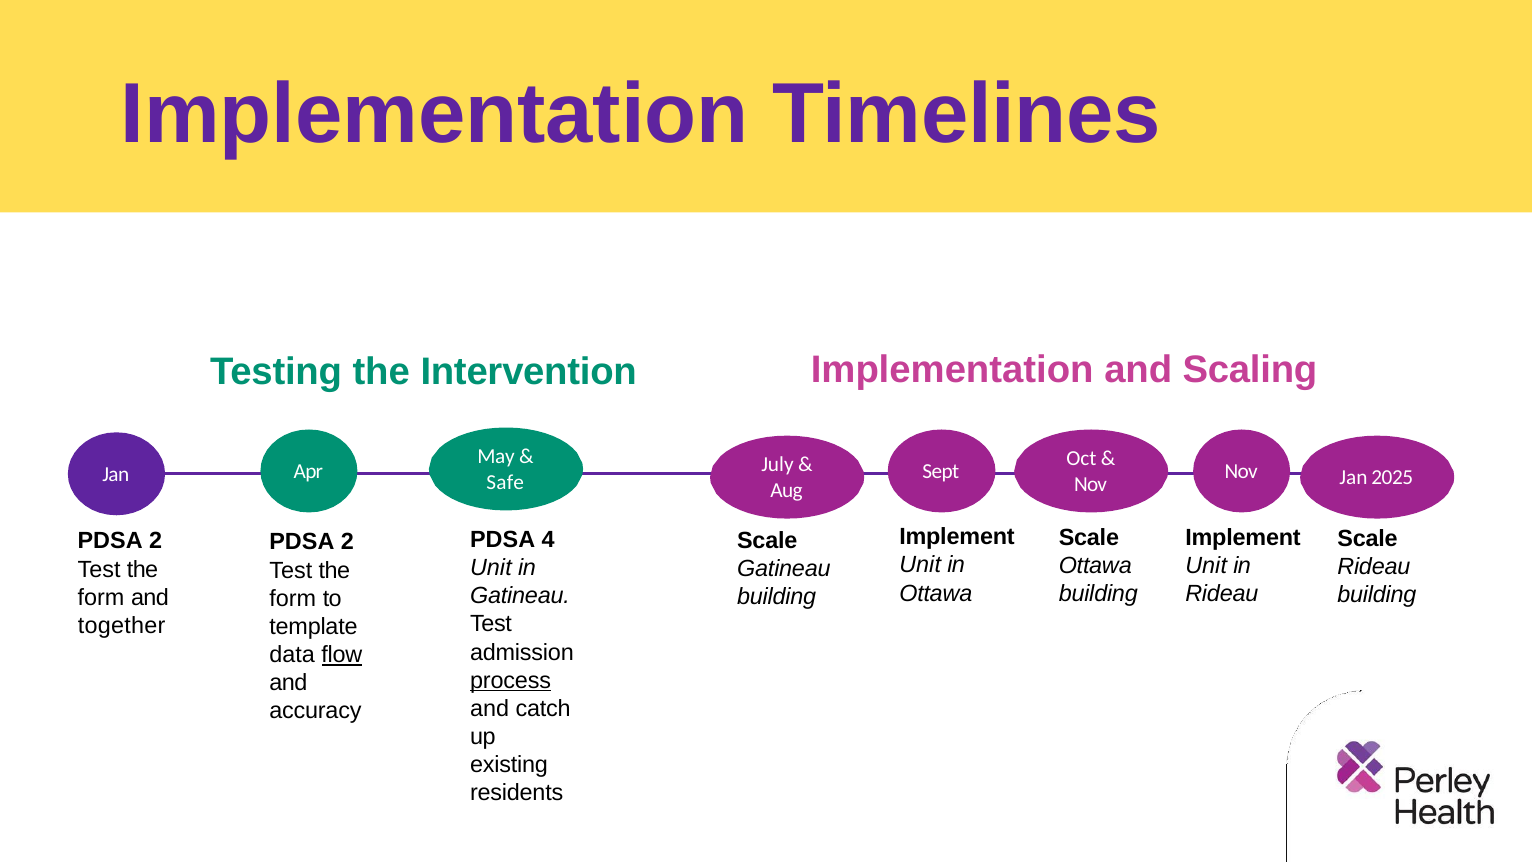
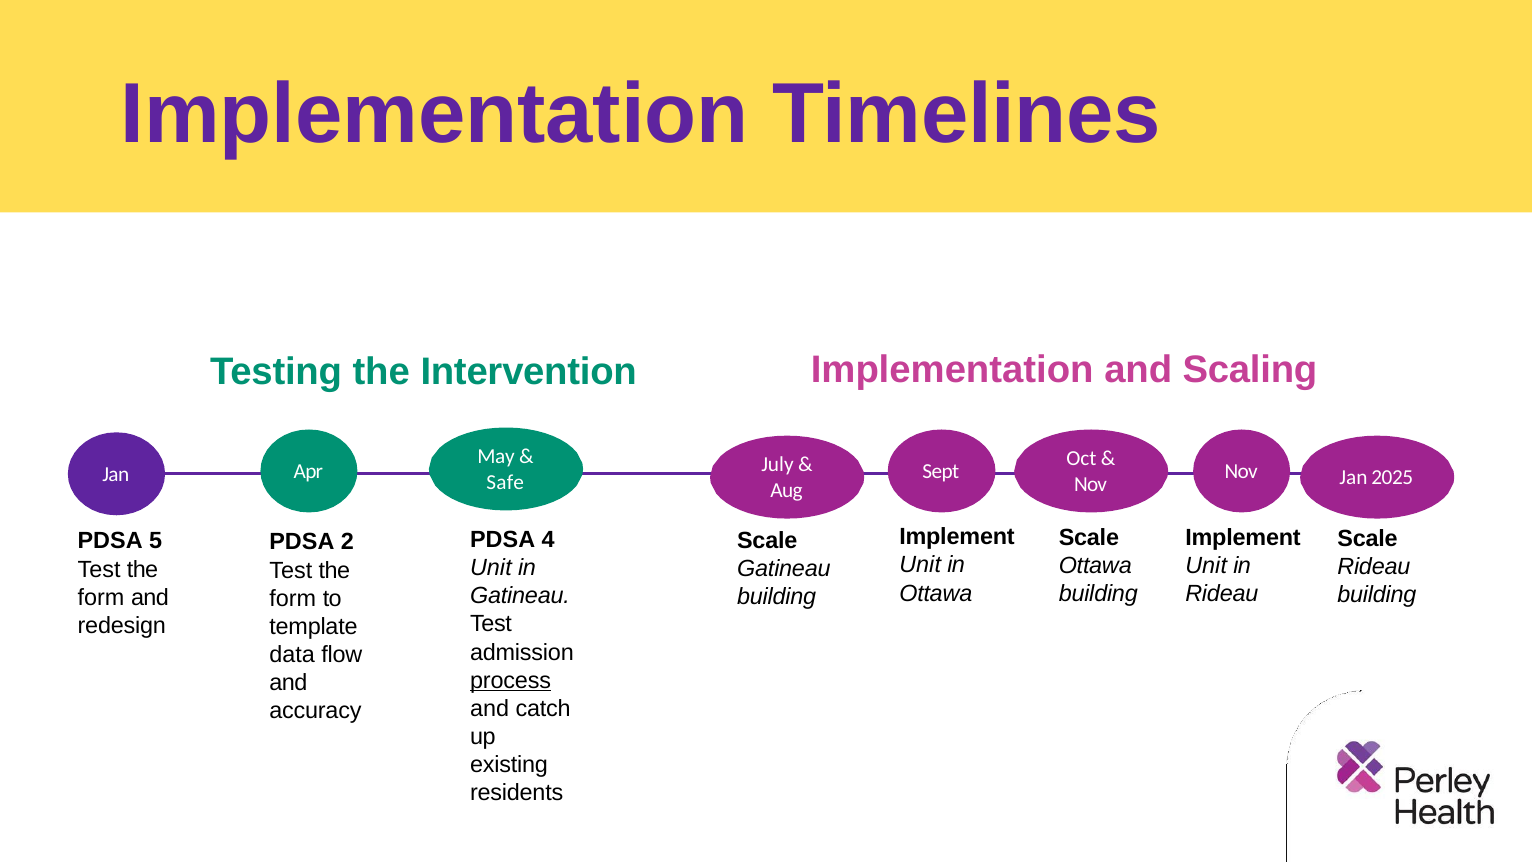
2 at (156, 541): 2 -> 5
together: together -> redesign
flow underline: present -> none
